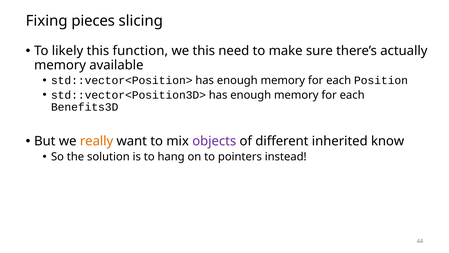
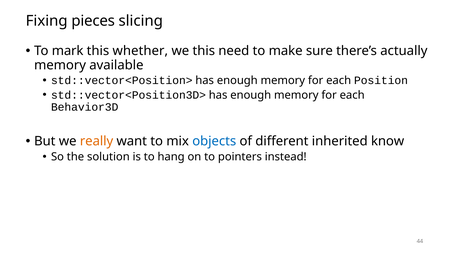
likely: likely -> mark
function: function -> whether
Benefits3D: Benefits3D -> Behavior3D
objects colour: purple -> blue
